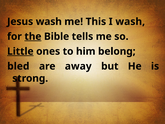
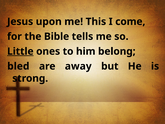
Jesus wash: wash -> upon
I wash: wash -> come
the underline: present -> none
